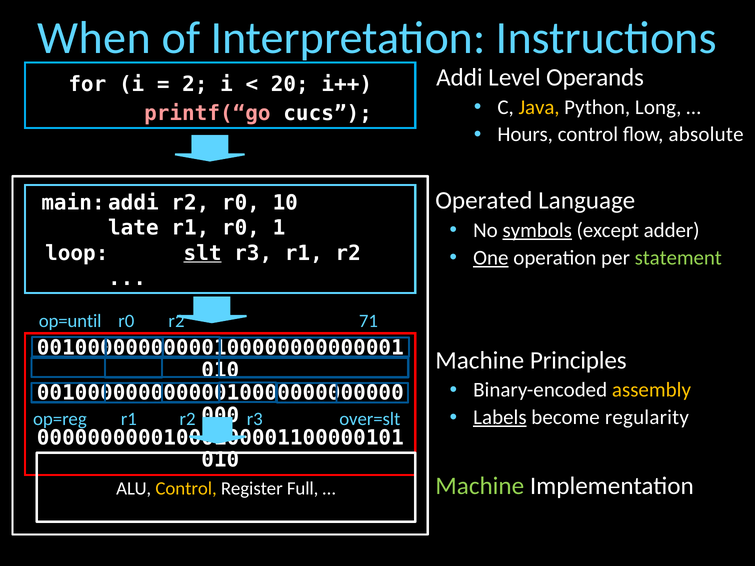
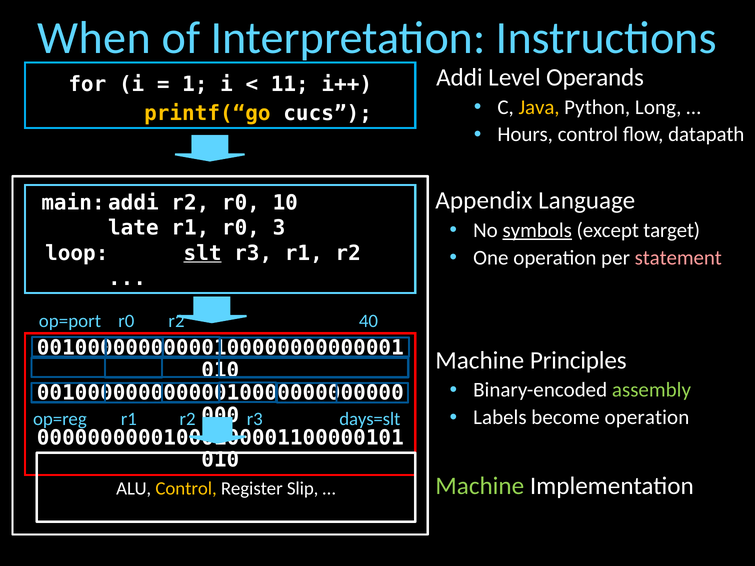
2: 2 -> 1
20: 20 -> 11
printf(“go colour: pink -> yellow
absolute: absolute -> datapath
Operated: Operated -> Appendix
1: 1 -> 3
adder: adder -> target
One underline: present -> none
statement colour: light green -> pink
op=until: op=until -> op=port
71: 71 -> 40
assembly colour: yellow -> light green
Labels underline: present -> none
become regularity: regularity -> operation
over=slt: over=slt -> days=slt
Full: Full -> Slip
